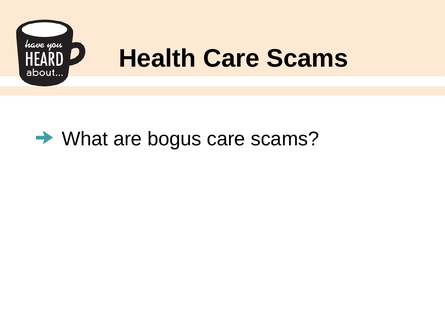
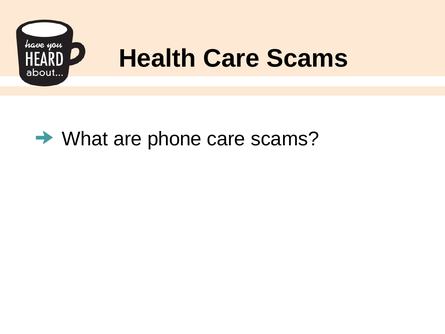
bogus: bogus -> phone
